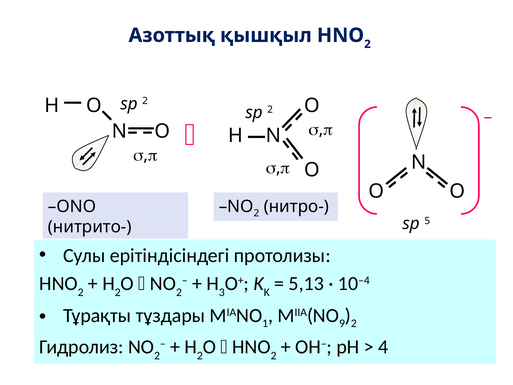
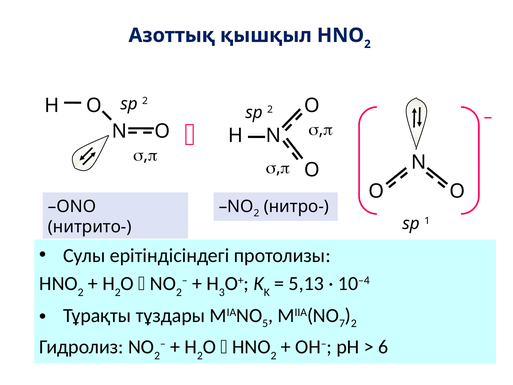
5: 5 -> 1
1: 1 -> 5
9: 9 -> 7
4: 4 -> 6
